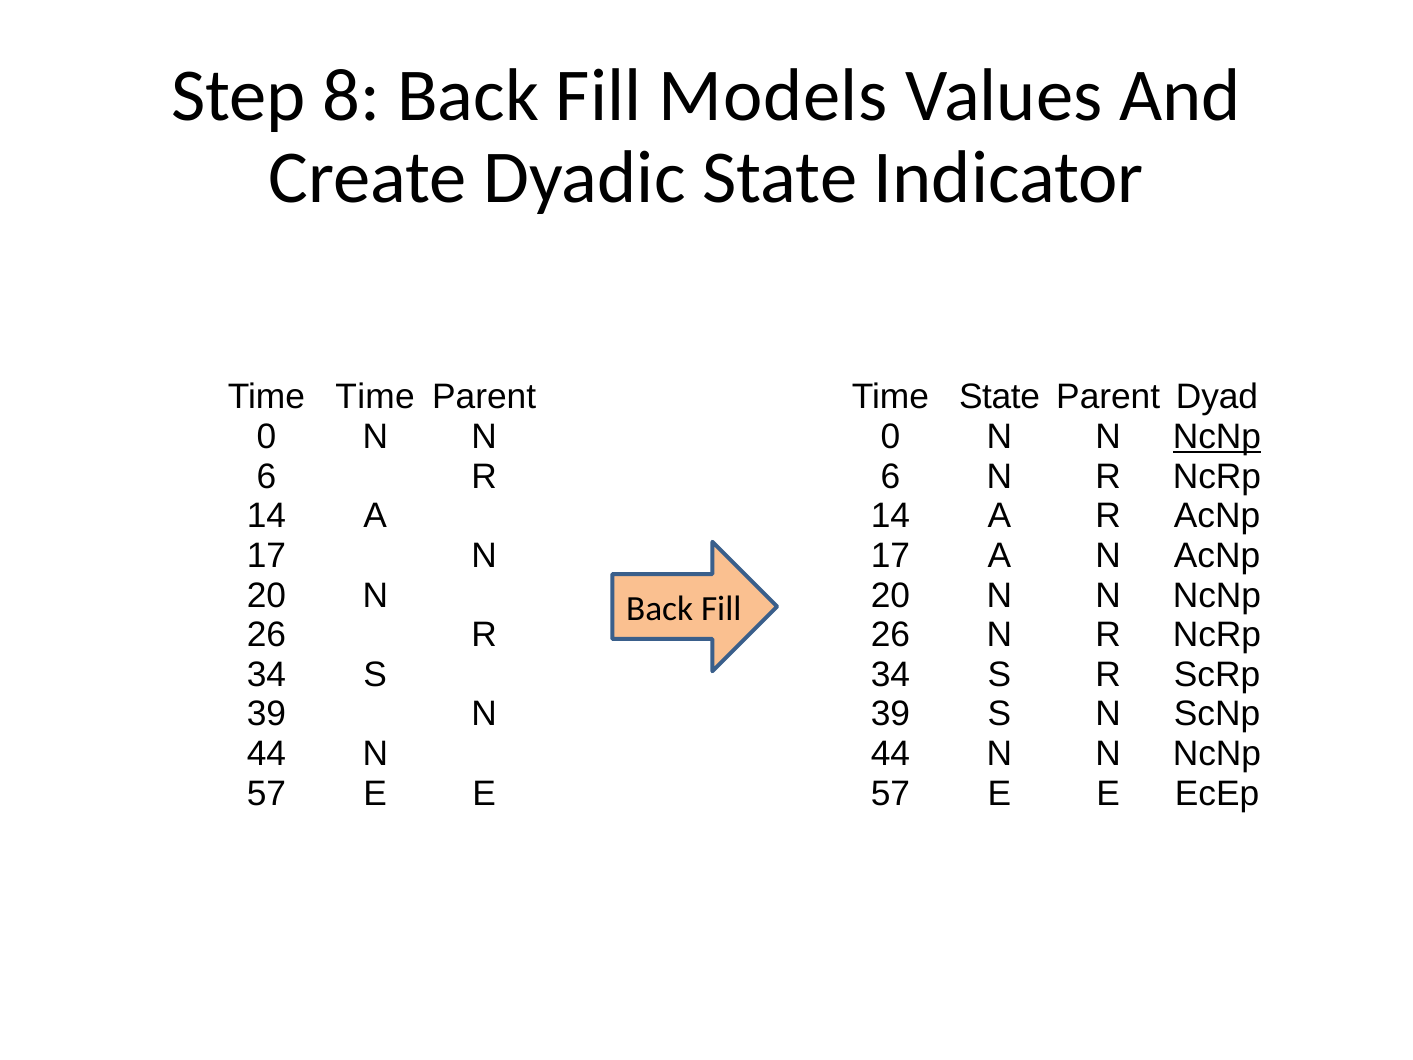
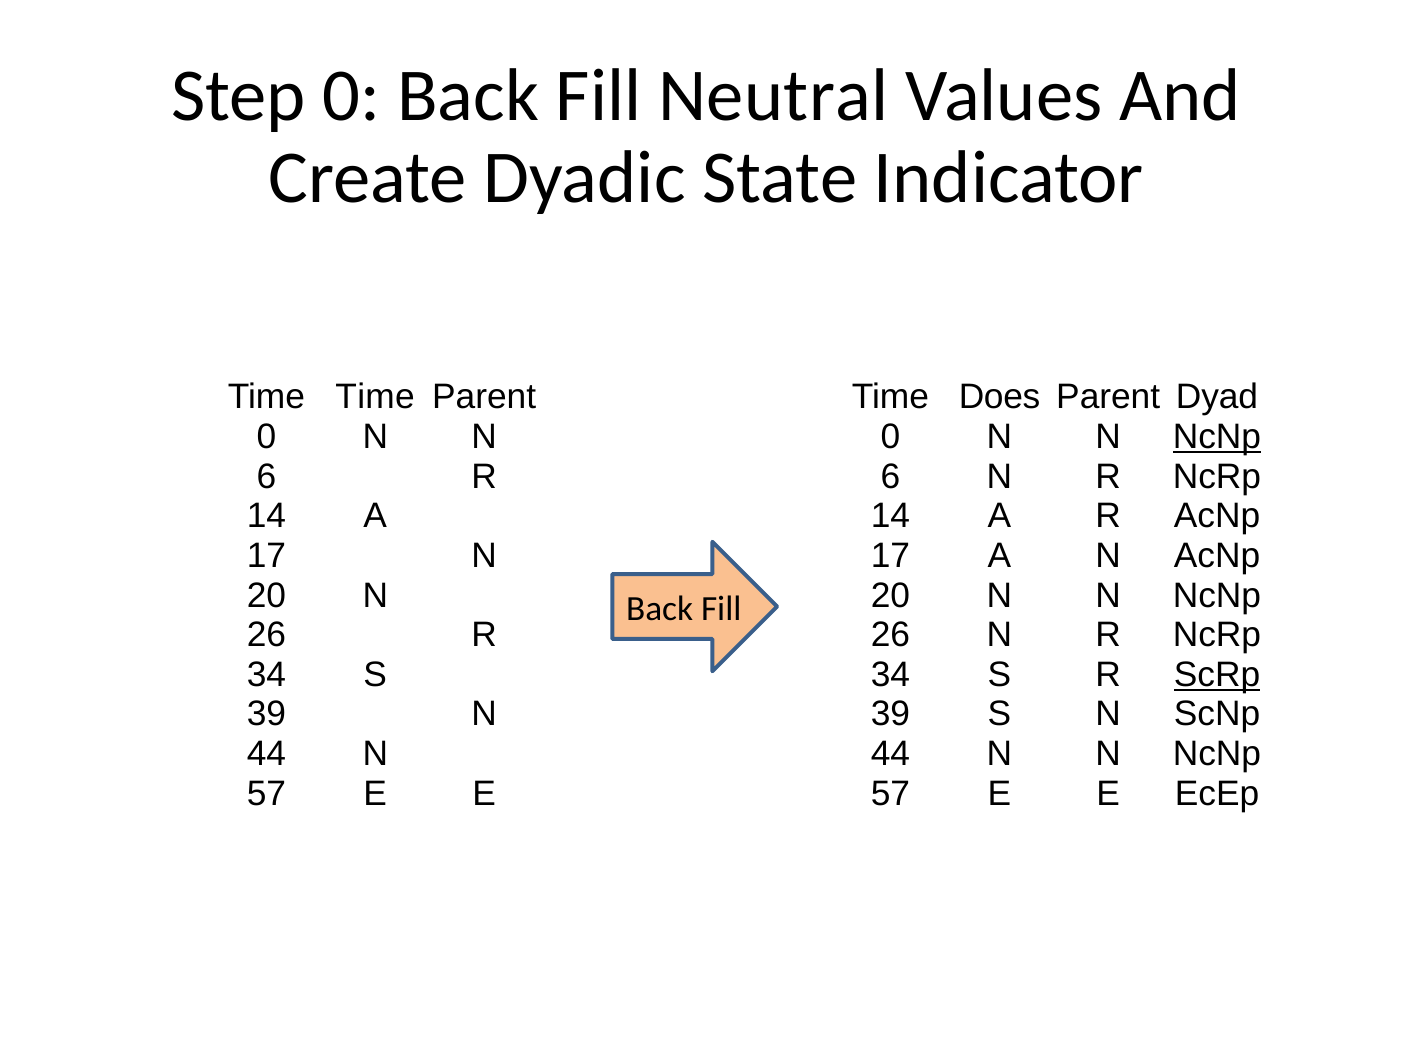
Step 8: 8 -> 0
Models: Models -> Neutral
Time State: State -> Does
ScRp underline: none -> present
